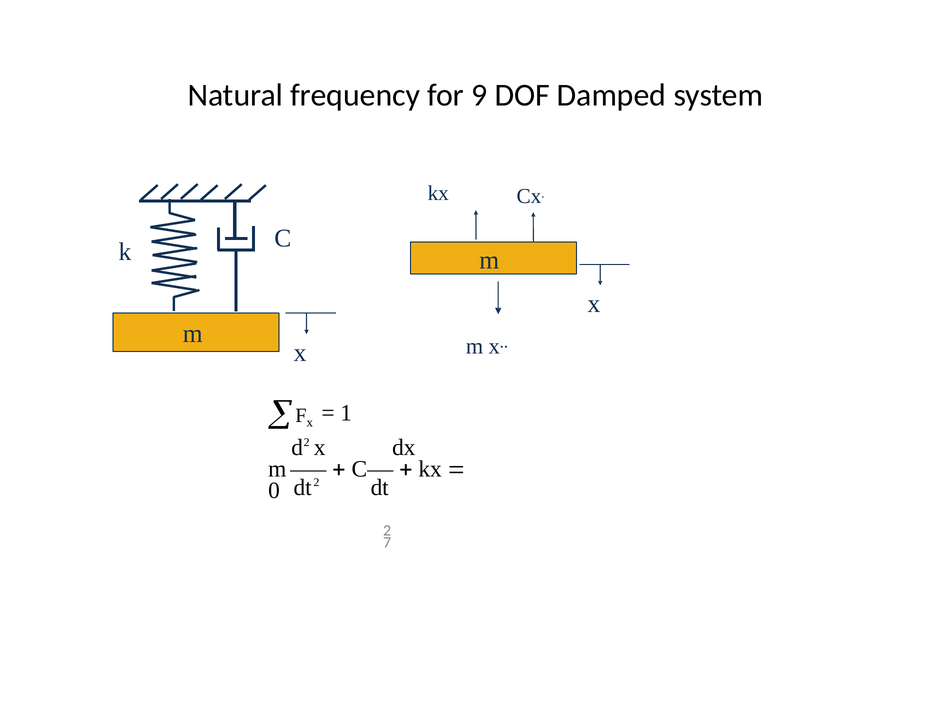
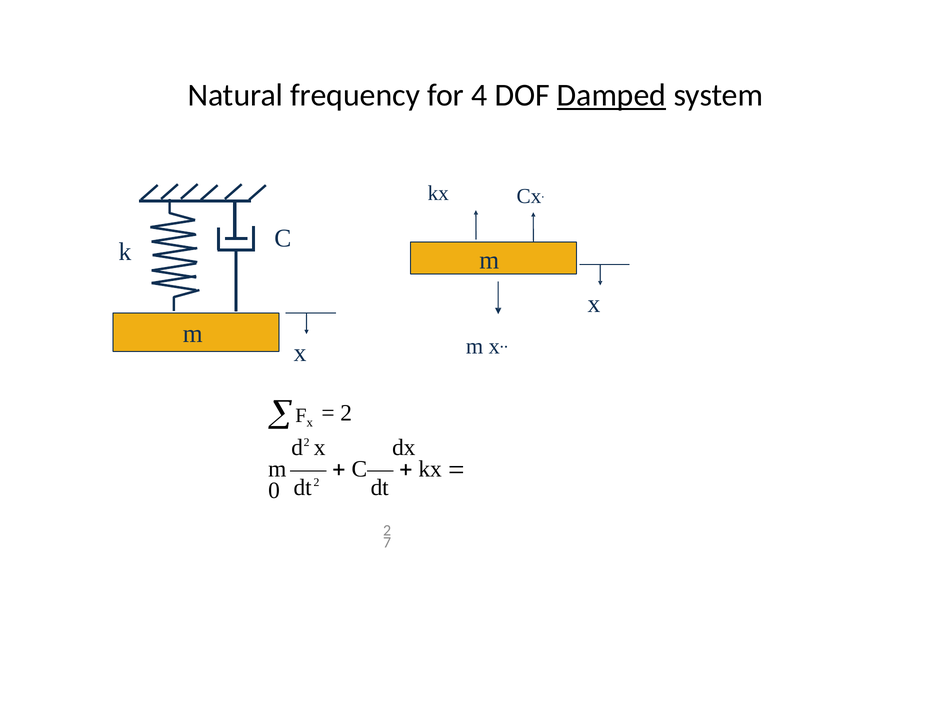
9: 9 -> 4
Damped underline: none -> present
1 at (346, 413): 1 -> 2
